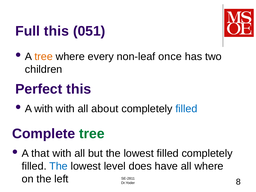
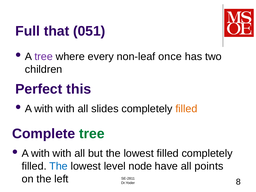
Full this: this -> that
tree at (44, 57) colour: orange -> purple
about: about -> slides
filled at (186, 109) colour: blue -> orange
that at (40, 153): that -> with
does: does -> node
all where: where -> points
